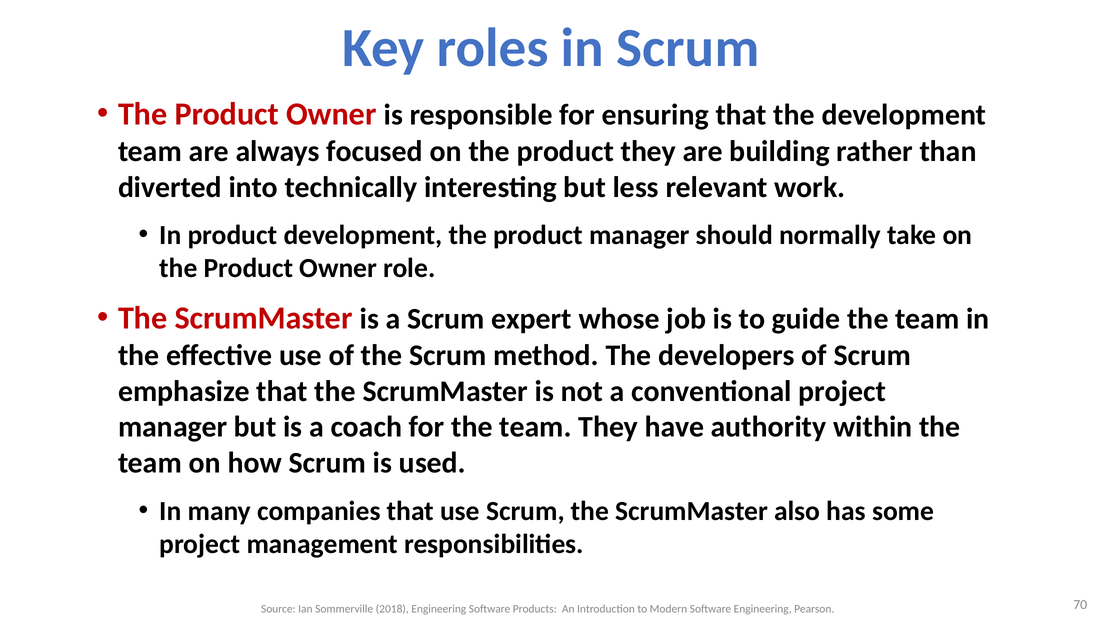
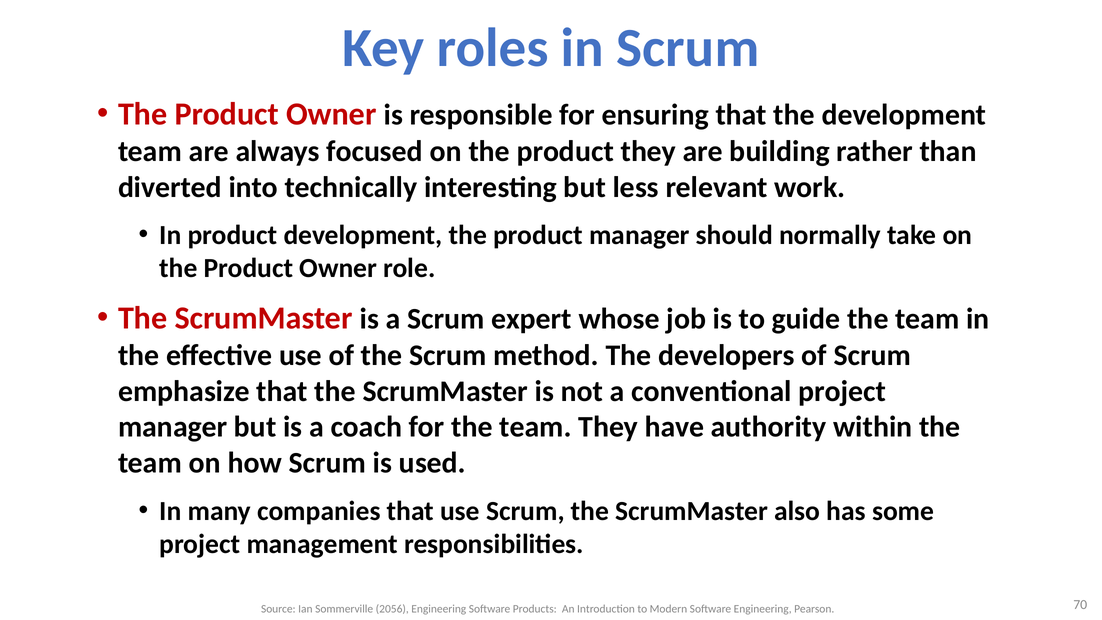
2018: 2018 -> 2056
